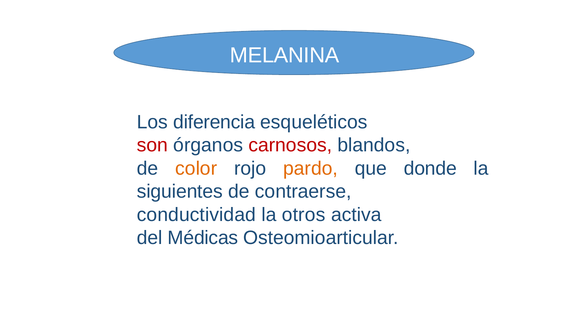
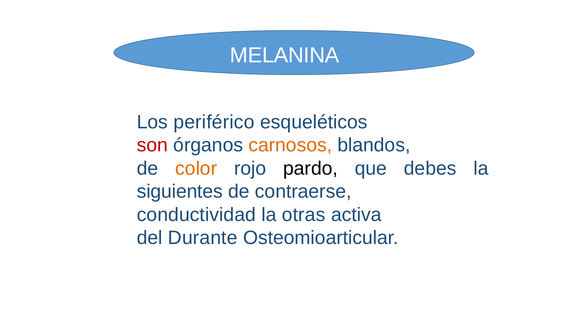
diferencia: diferencia -> periférico
carnosos colour: red -> orange
pardo colour: orange -> black
donde: donde -> debes
otros: otros -> otras
Médicas: Médicas -> Durante
